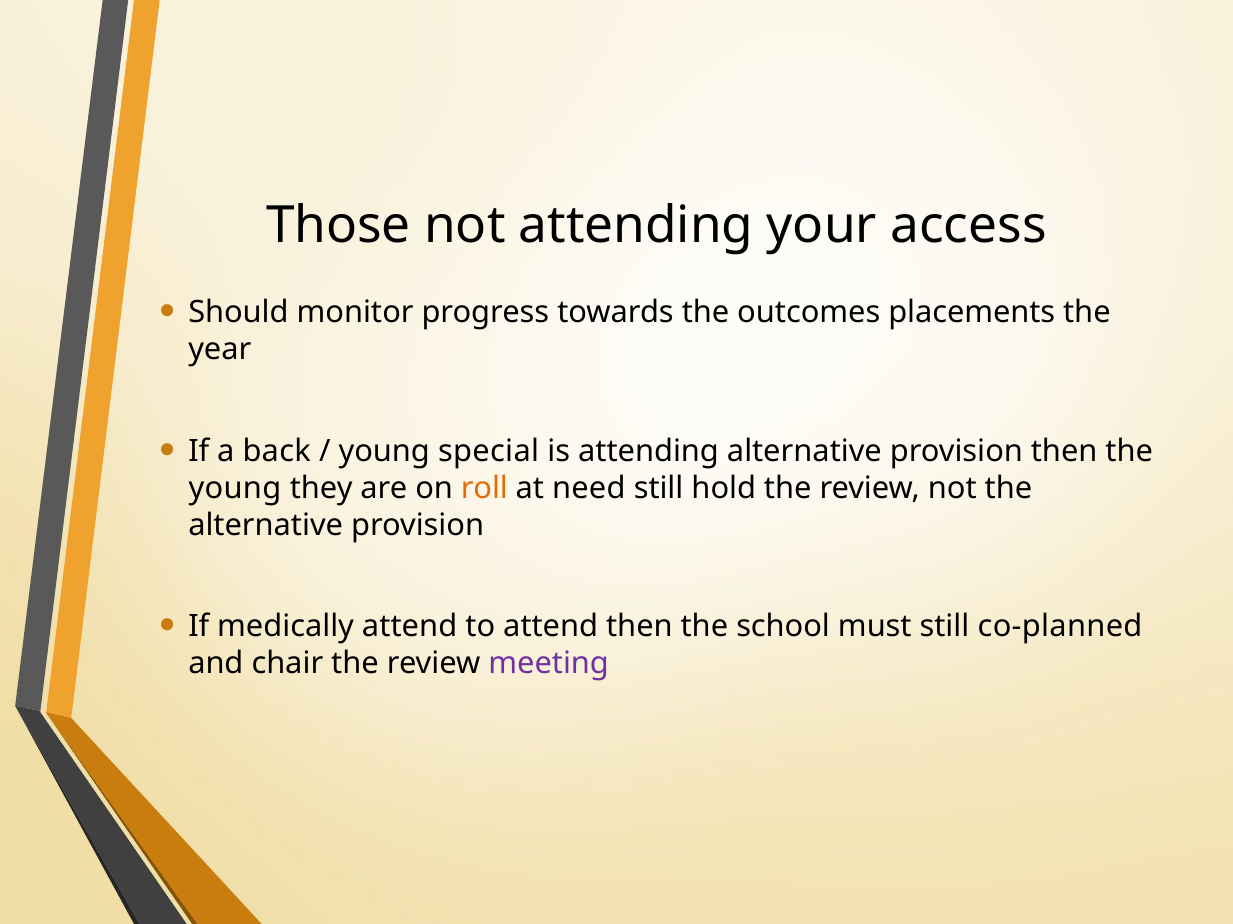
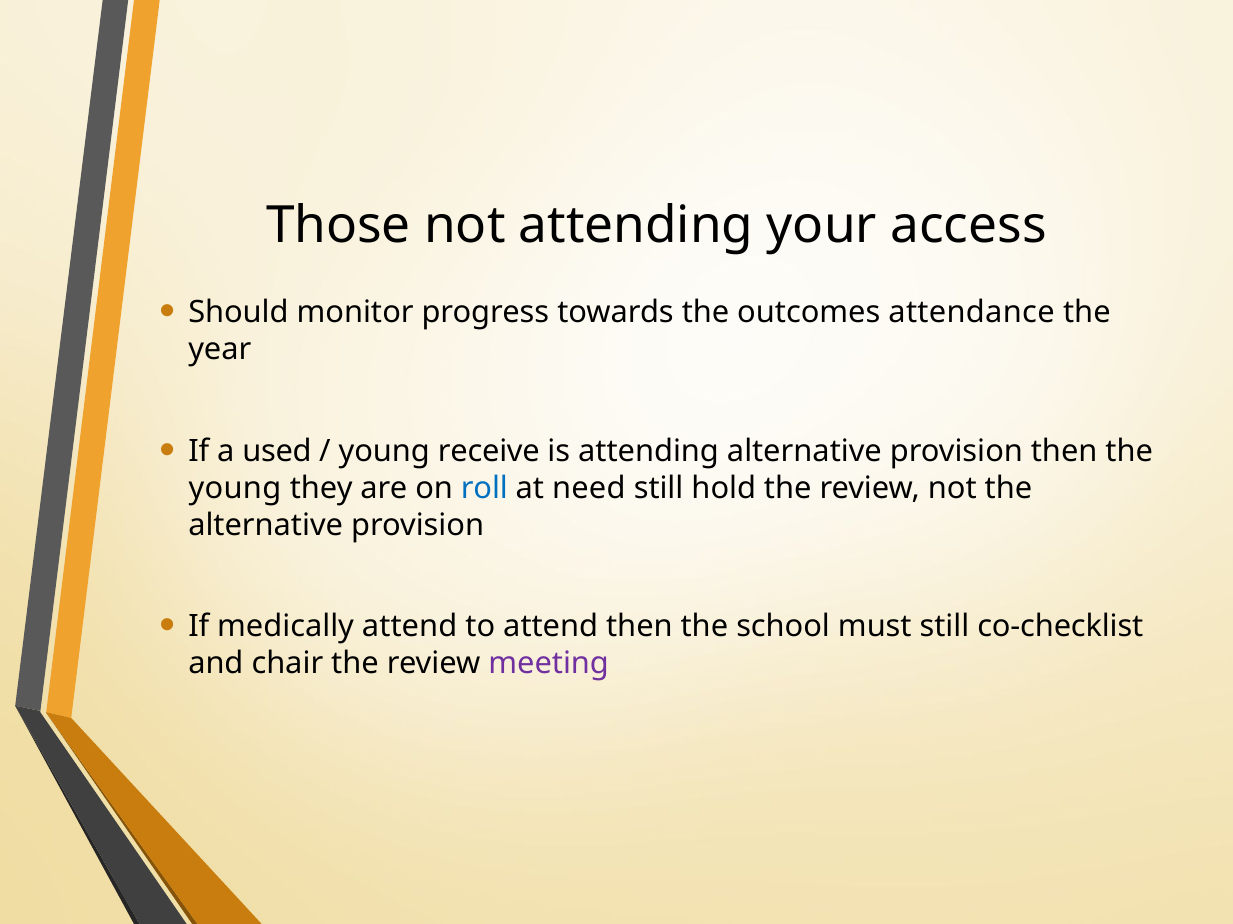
placements: placements -> attendance
back: back -> used
special: special -> receive
roll colour: orange -> blue
co-planned: co-planned -> co-checklist
